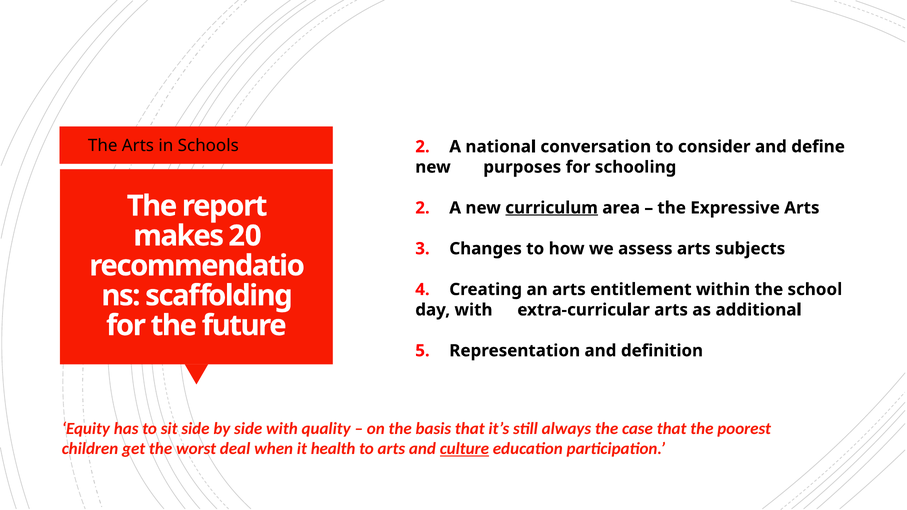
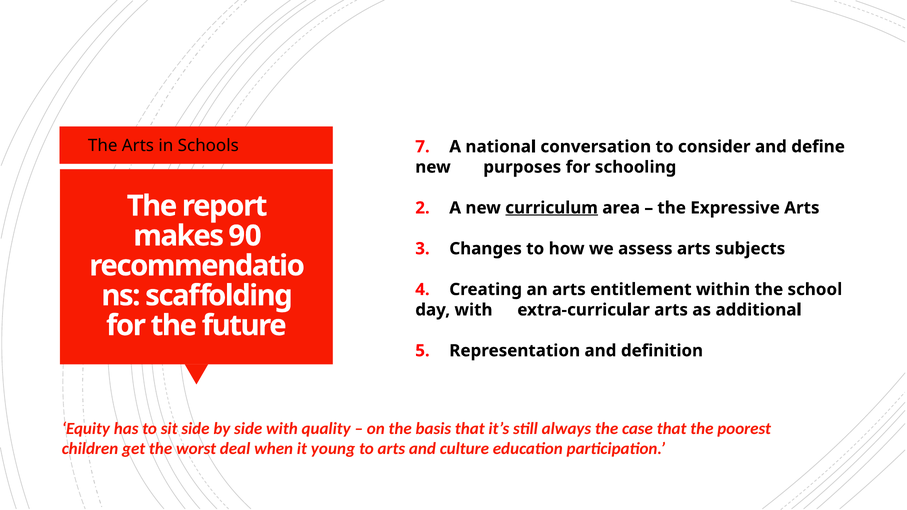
Schools 2: 2 -> 7
20: 20 -> 90
health: health -> young
culture underline: present -> none
